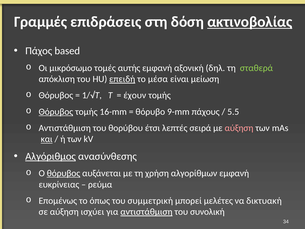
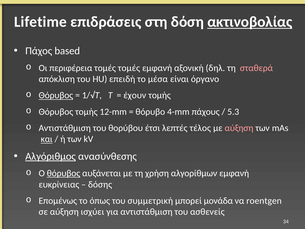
Γραμμές: Γραμμές -> Lifetime
μικρόσωμο: μικρόσωμο -> περιφέρεια
τομές αυτής: αυτής -> τομές
σταθερά colour: light green -> pink
επειδή underline: present -> none
μείωση: μείωση -> όργανο
Θόρυβος at (56, 95) underline: none -> present
Θόρυβος at (56, 112) underline: present -> none
16-mm: 16-mm -> 12-mm
9-mm: 9-mm -> 4-mm
5.5: 5.5 -> 5.3
σειρά: σειρά -> τέλος
ρεύμα: ρεύμα -> δόσης
μελέτες: μελέτες -> μονάδα
δικτυακή: δικτυακή -> roentgen
αντιστάθμιση at (146, 212) underline: present -> none
συνολική: συνολική -> ασθενείς
